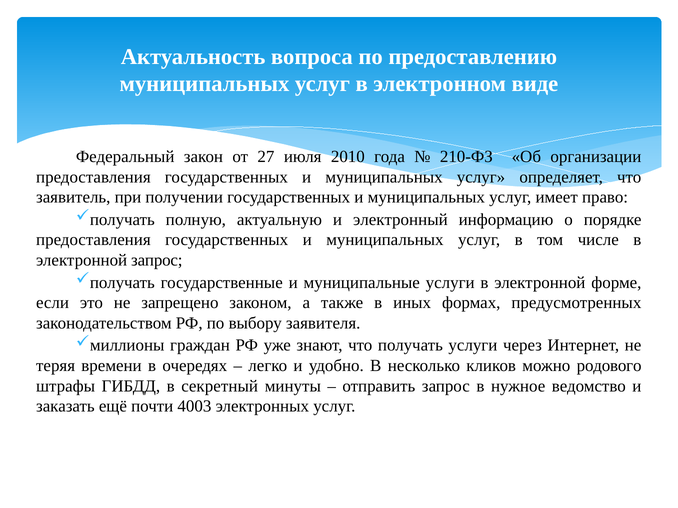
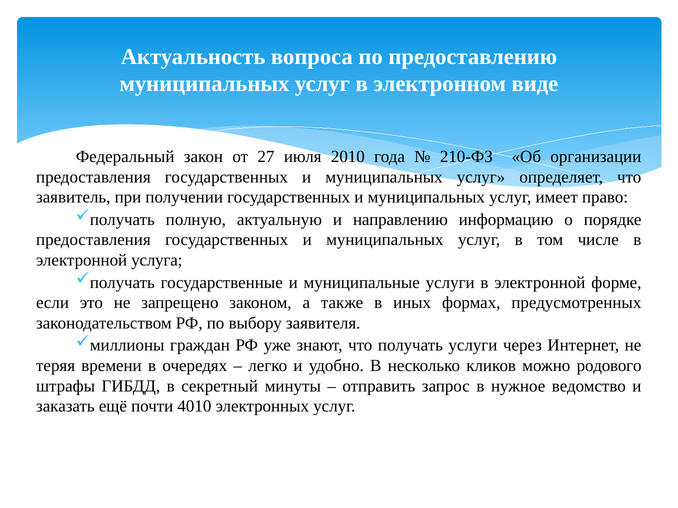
электронный: электронный -> направлению
электронной запрос: запрос -> услуга
4003: 4003 -> 4010
